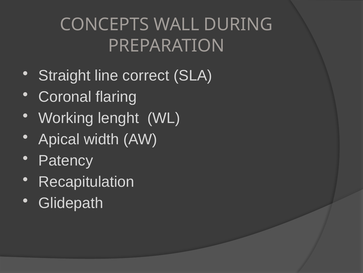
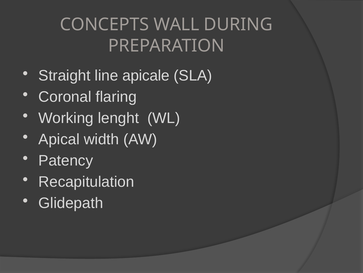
correct: correct -> apicale
